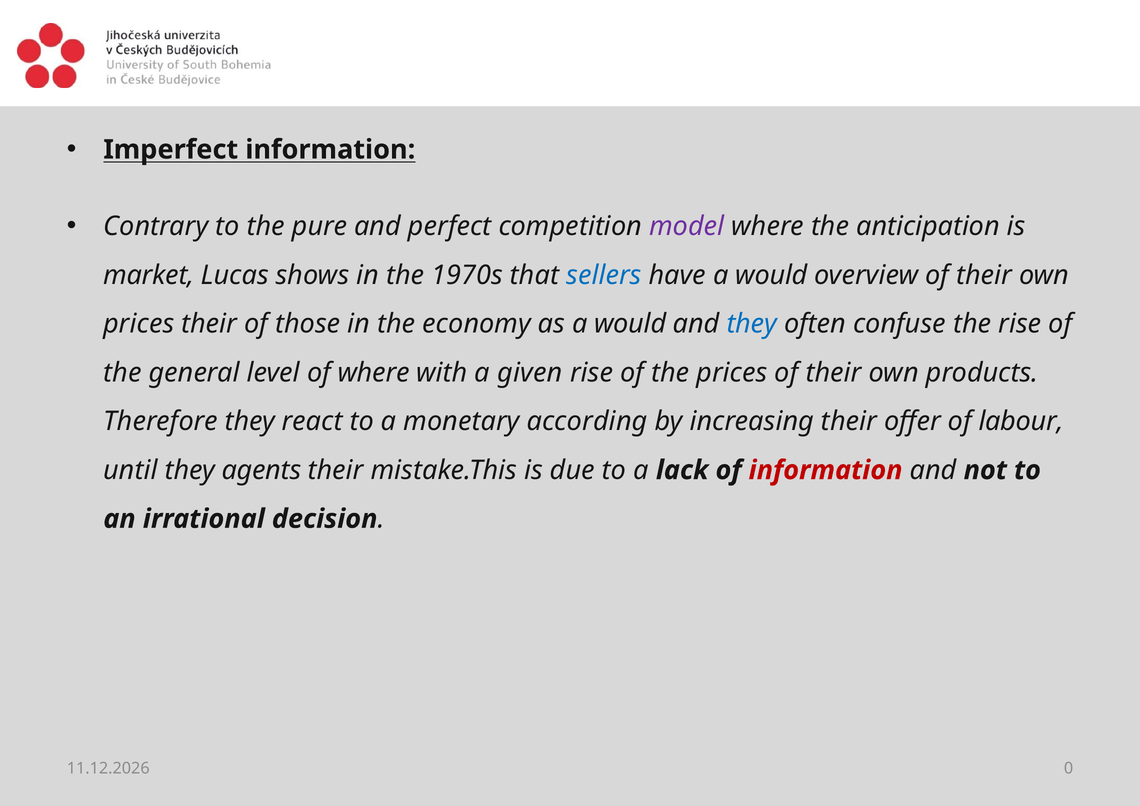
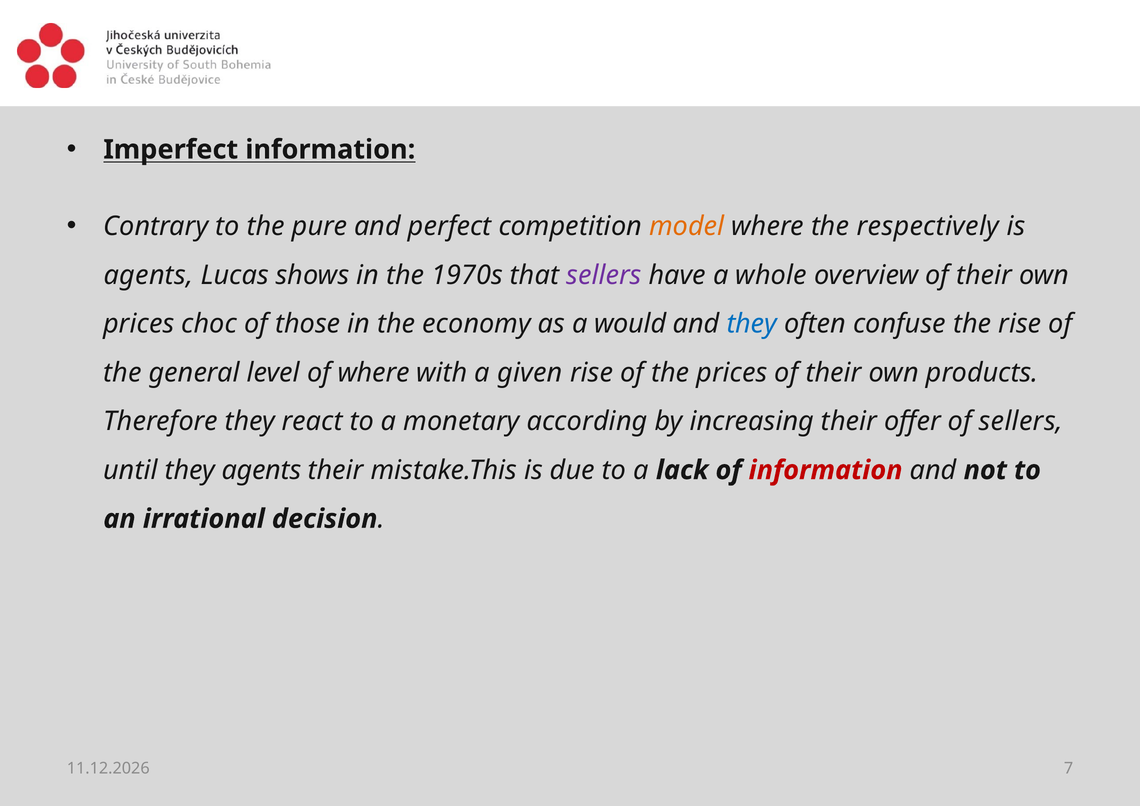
model colour: purple -> orange
anticipation: anticipation -> respectively
market at (149, 275): market -> agents
sellers at (604, 275) colour: blue -> purple
have a would: would -> whole
prices their: their -> choc
of labour: labour -> sellers
0: 0 -> 7
